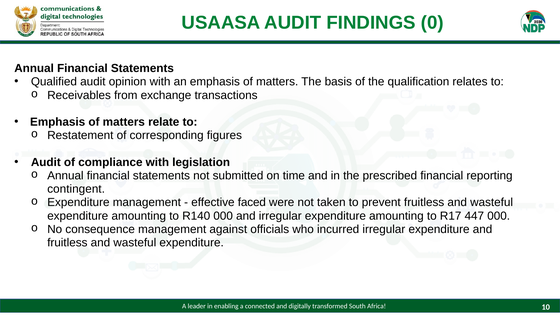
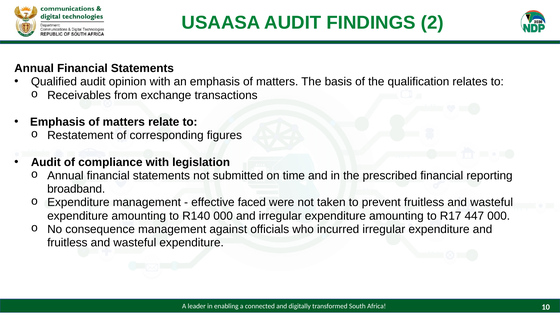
0: 0 -> 2
contingent: contingent -> broadband
